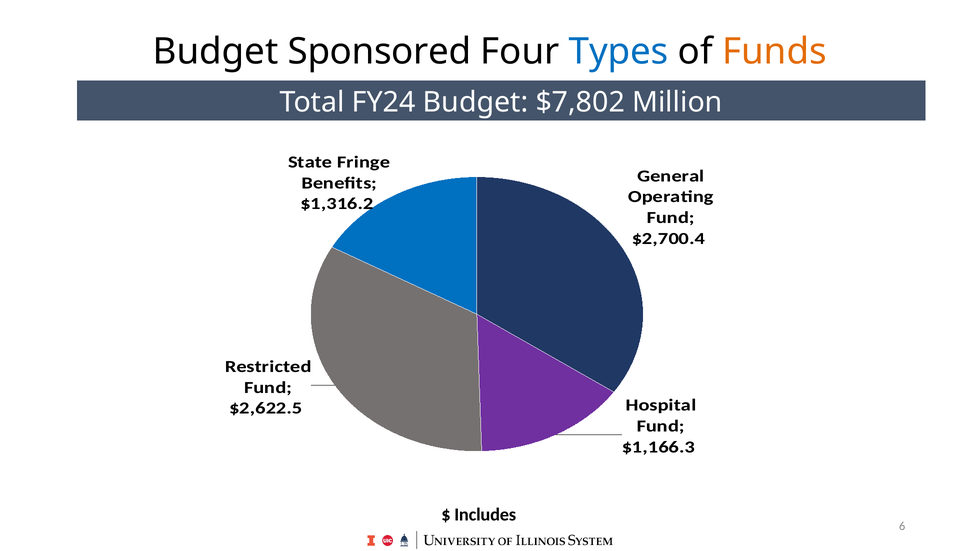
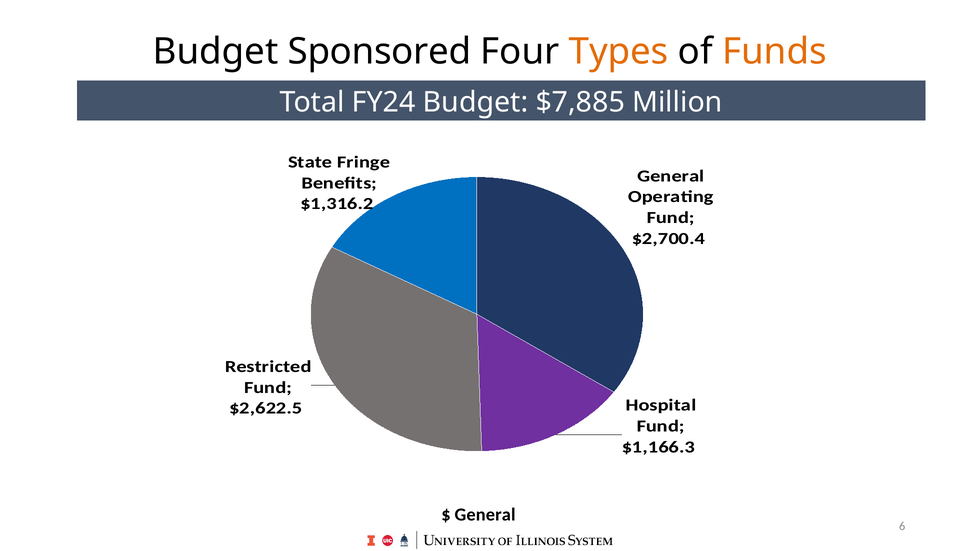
Types colour: blue -> orange
$7,802: $7,802 -> $7,885
Includes at (485, 515): Includes -> General
